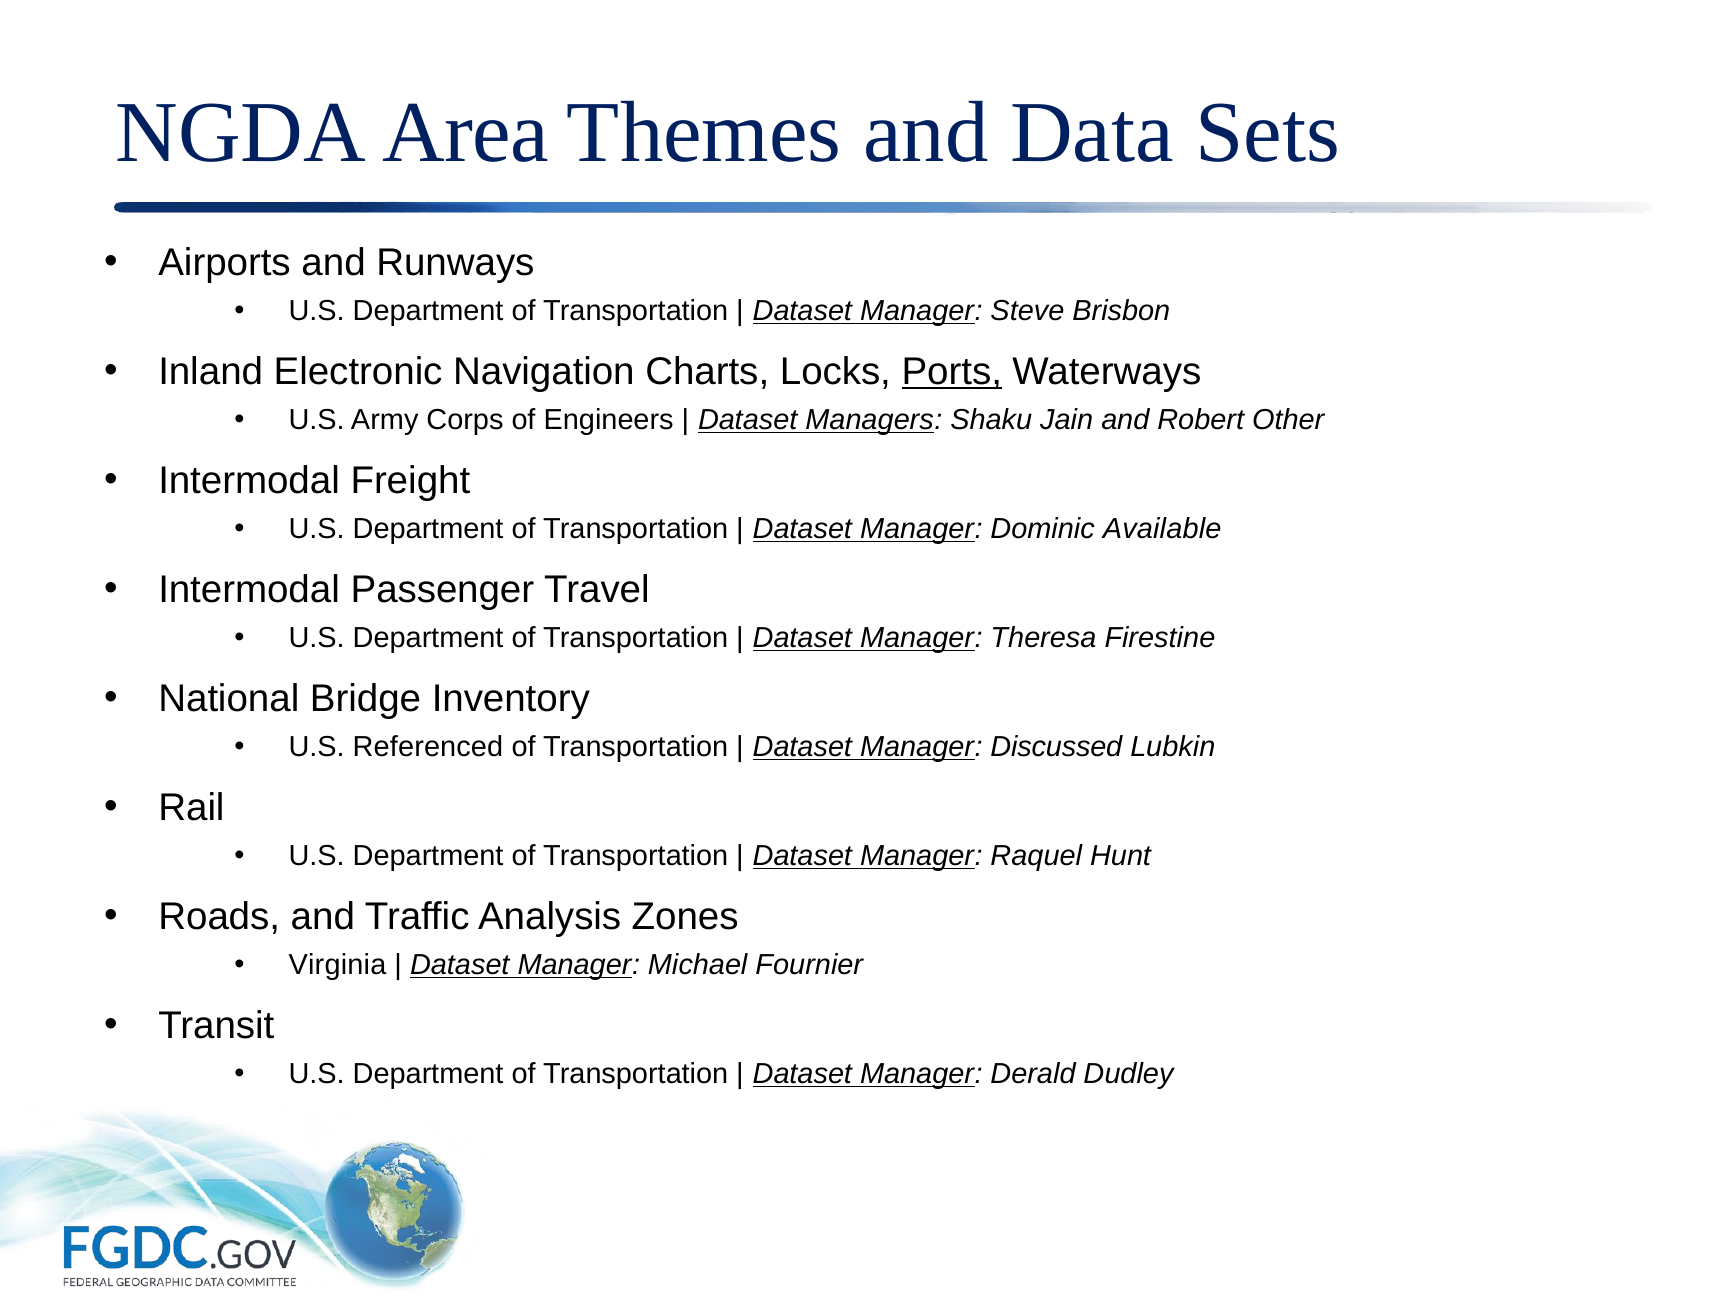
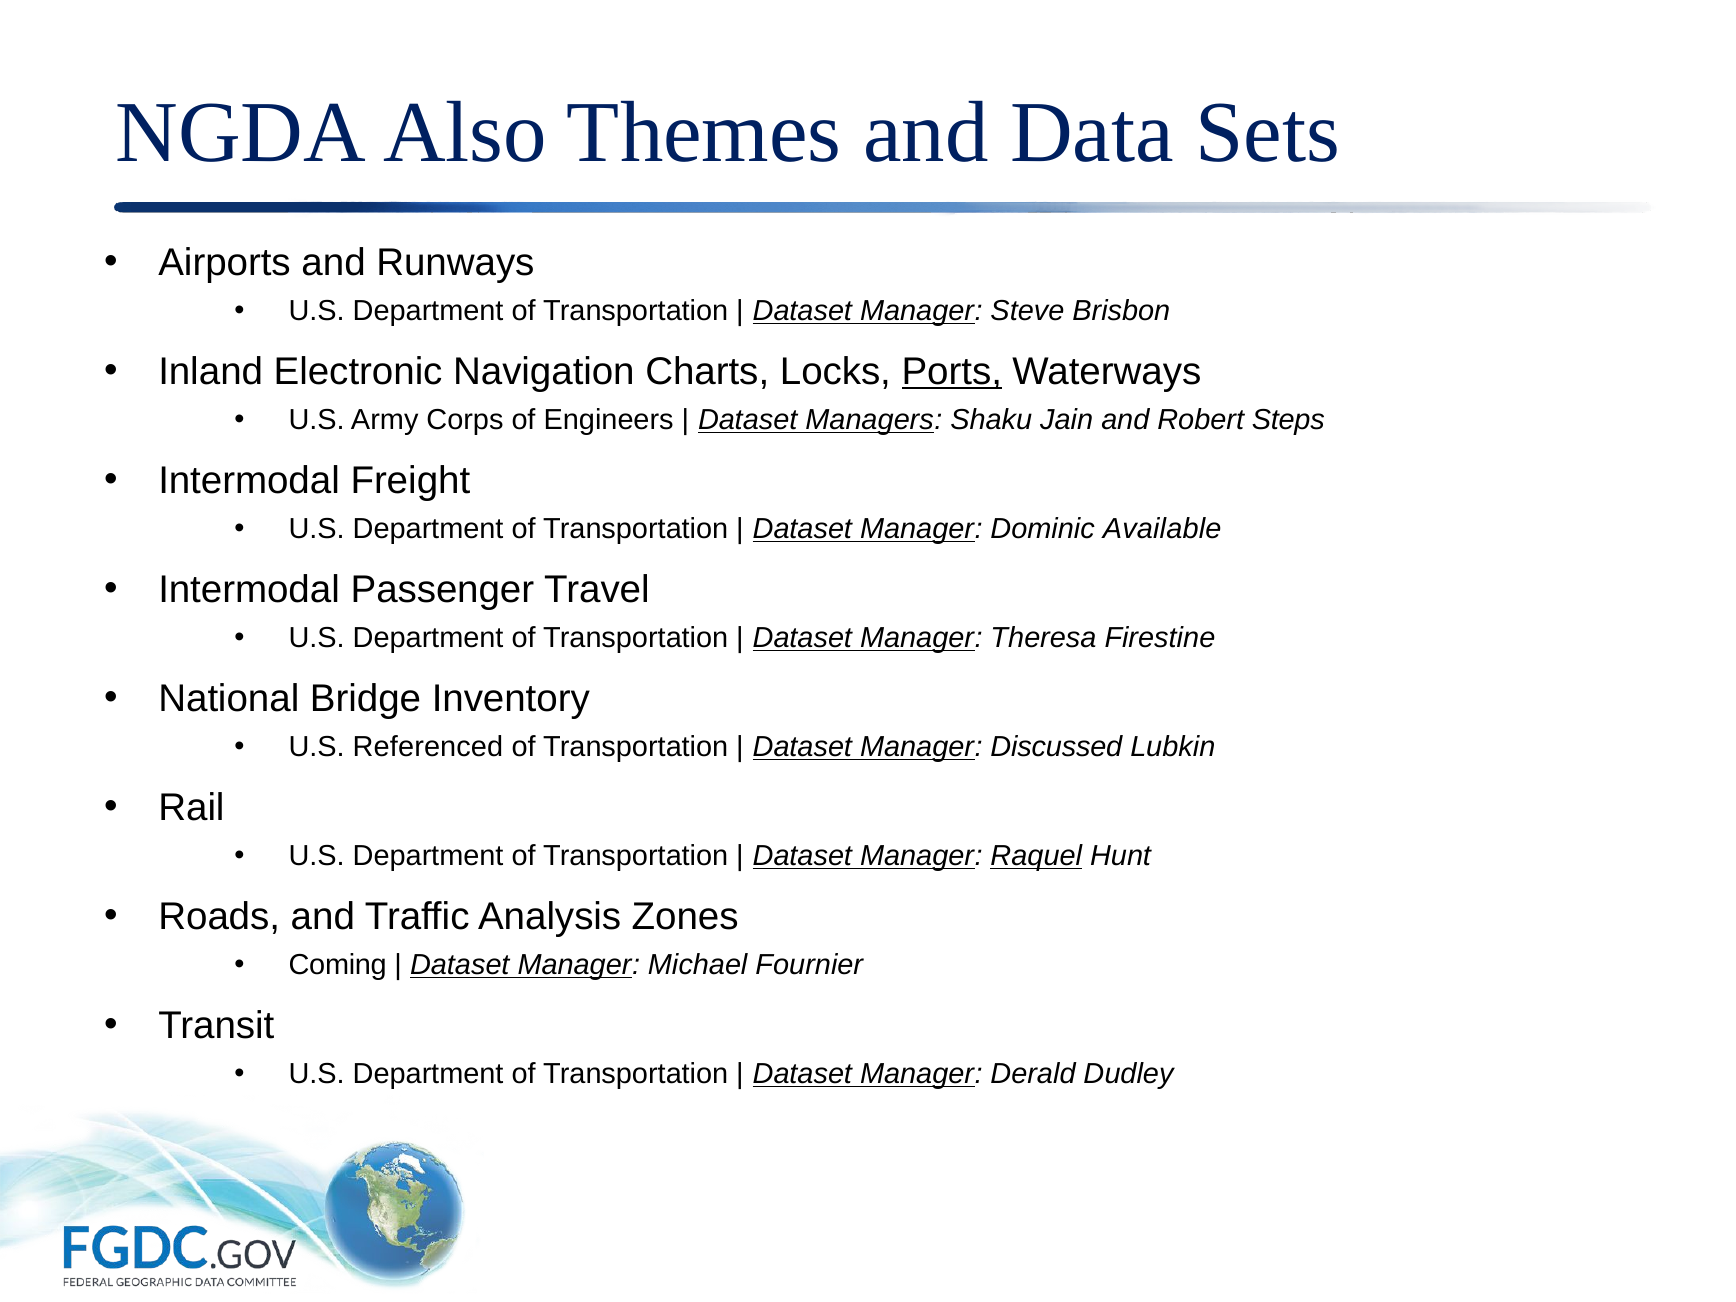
Area: Area -> Also
Other: Other -> Steps
Raquel underline: none -> present
Virginia: Virginia -> Coming
